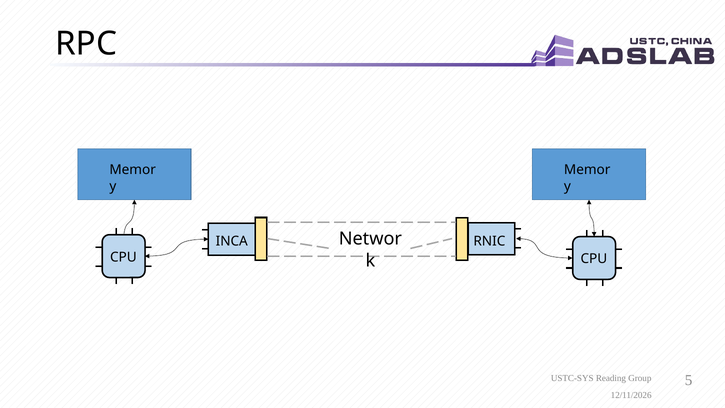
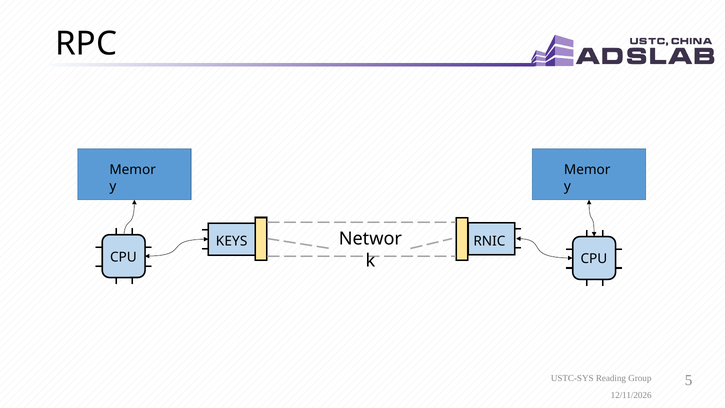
INCA: INCA -> KEYS
